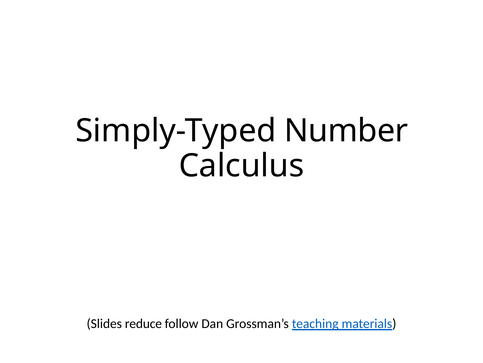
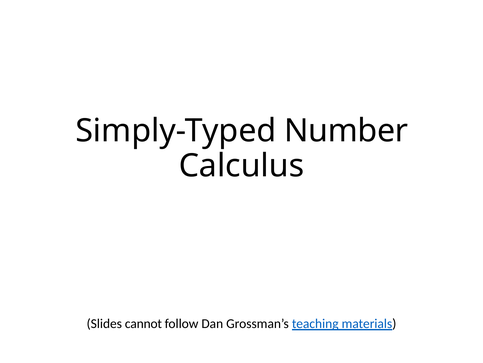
reduce: reduce -> cannot
